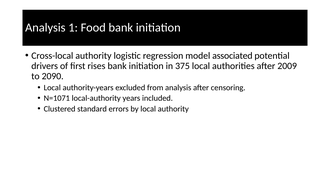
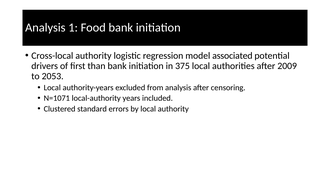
rises: rises -> than
2090: 2090 -> 2053
